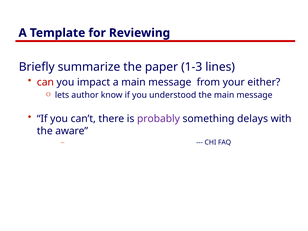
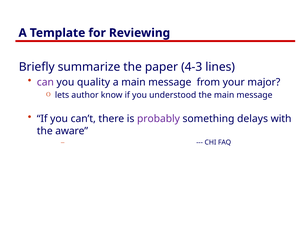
1-3: 1-3 -> 4-3
can colour: red -> purple
impact: impact -> quality
either: either -> major
